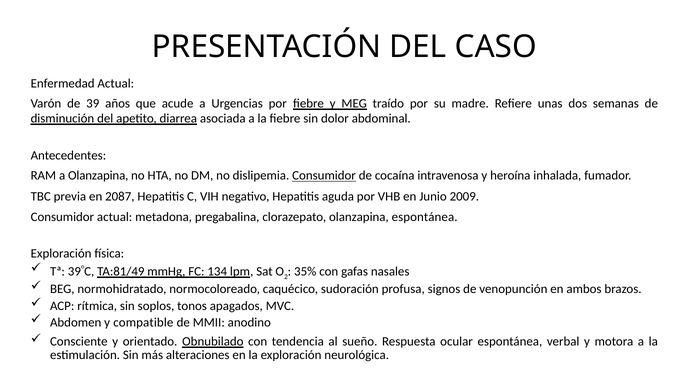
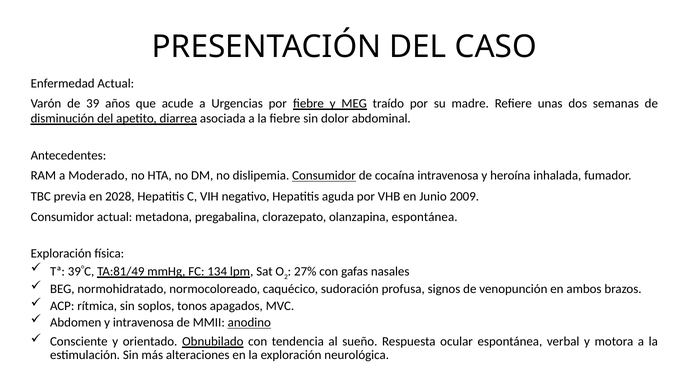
a Olanzapina: Olanzapina -> Moderado
2087: 2087 -> 2028
35%: 35% -> 27%
y compatible: compatible -> intravenosa
anodino underline: none -> present
